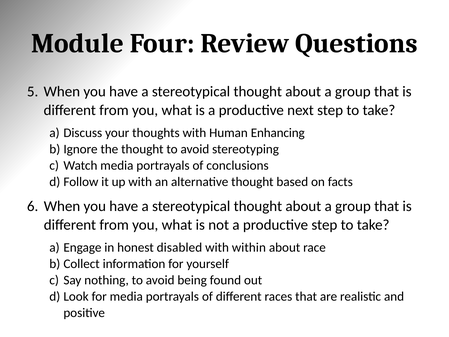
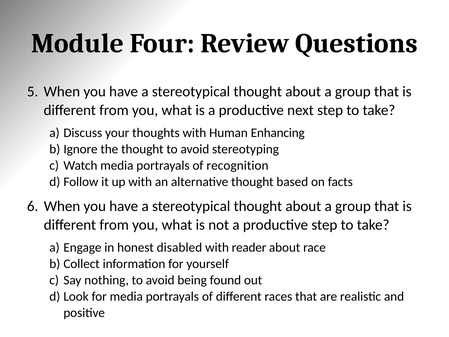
conclusions: conclusions -> recognition
within: within -> reader
